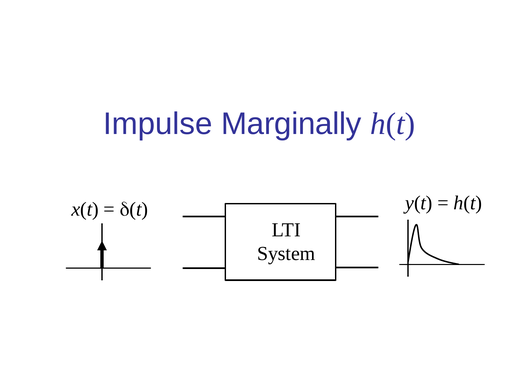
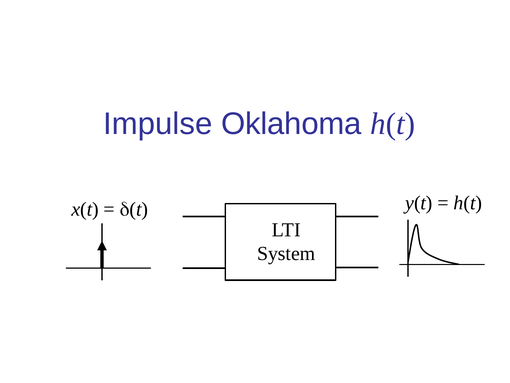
Marginally: Marginally -> Oklahoma
